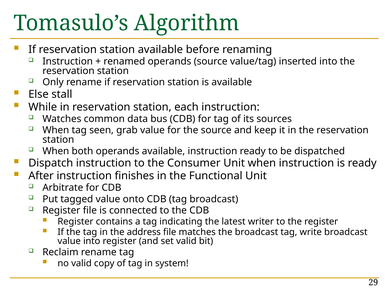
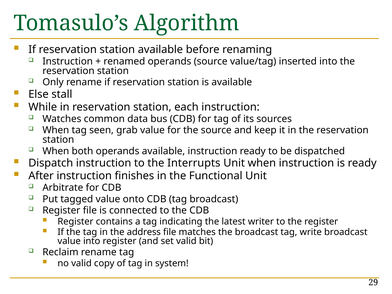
Consumer: Consumer -> Interrupts
